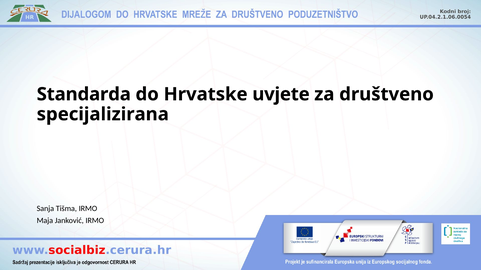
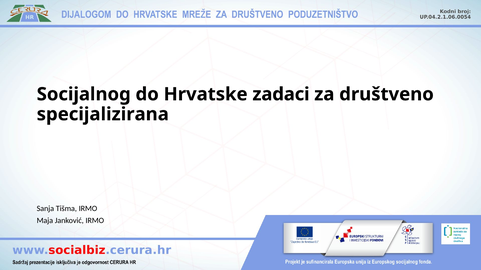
Standarda: Standarda -> Socijalnog
uvjete: uvjete -> zadaci
